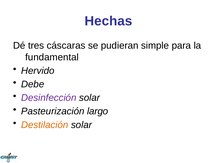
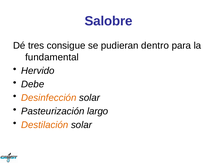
Hechas: Hechas -> Salobre
cáscaras: cáscaras -> consigue
simple: simple -> dentro
Desinfección colour: purple -> orange
